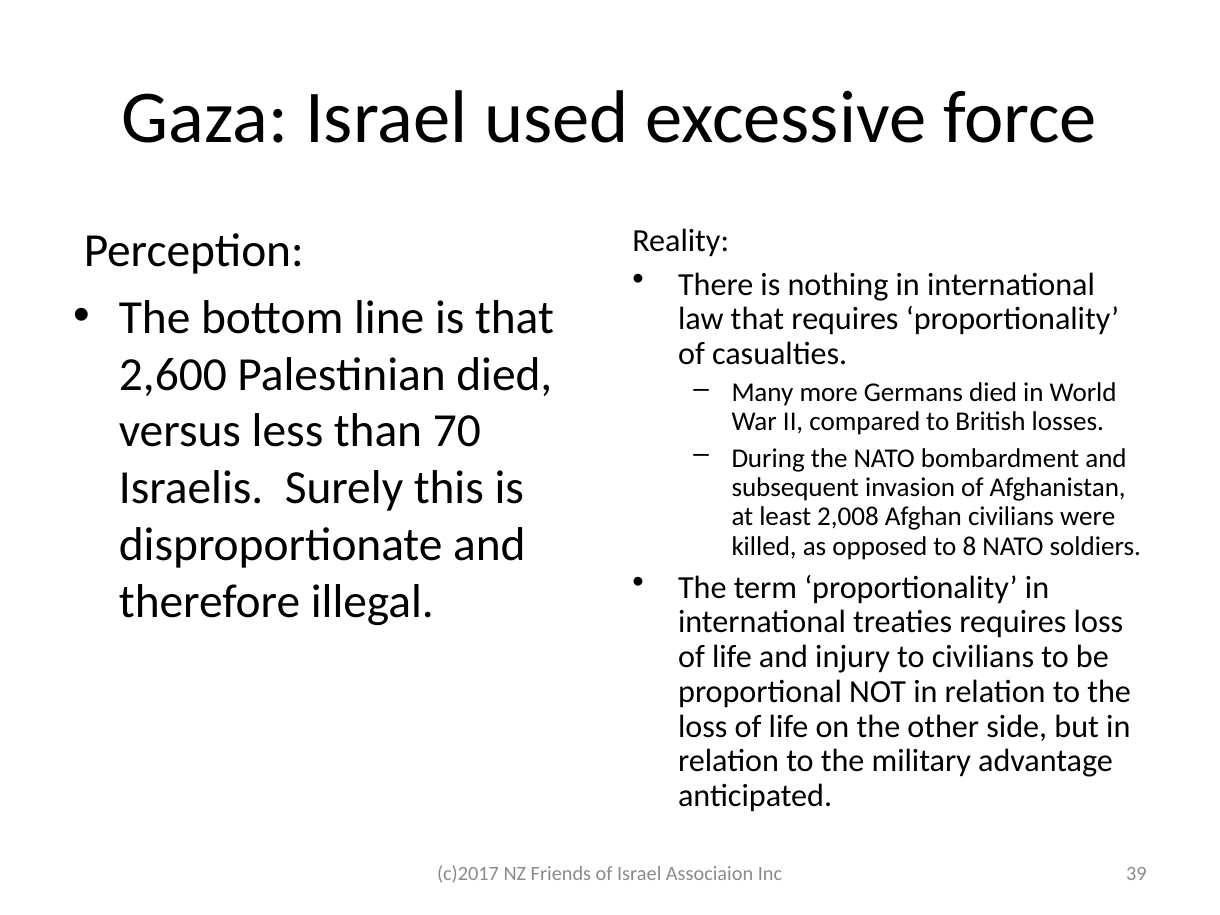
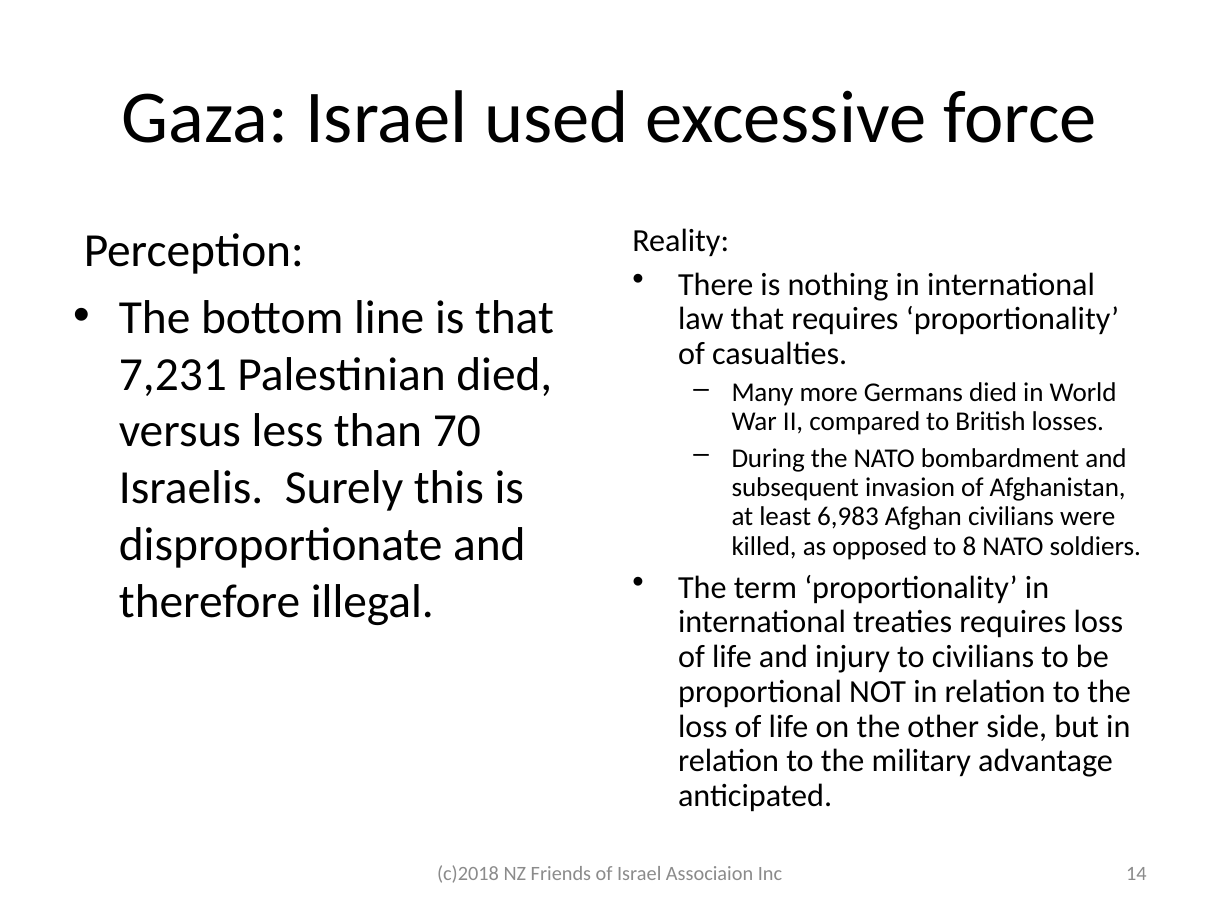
2,600: 2,600 -> 7,231
2,008: 2,008 -> 6,983
c)2017: c)2017 -> c)2018
39: 39 -> 14
